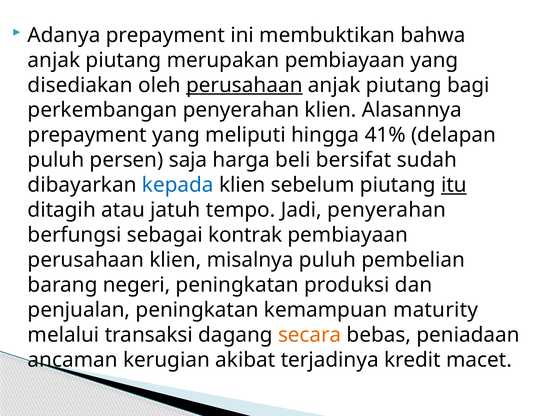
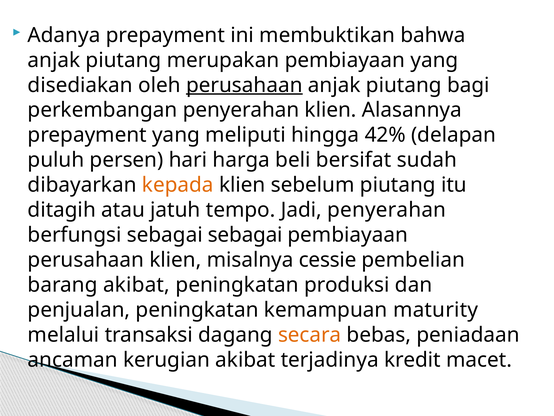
41%: 41% -> 42%
saja: saja -> hari
kepada colour: blue -> orange
itu underline: present -> none
sebagai kontrak: kontrak -> sebagai
misalnya puluh: puluh -> cessie
barang negeri: negeri -> akibat
